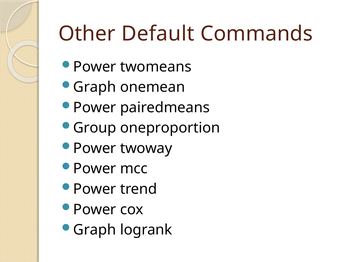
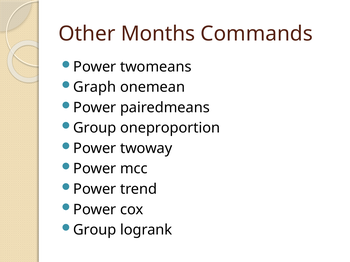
Default: Default -> Months
Graph at (95, 230): Graph -> Group
